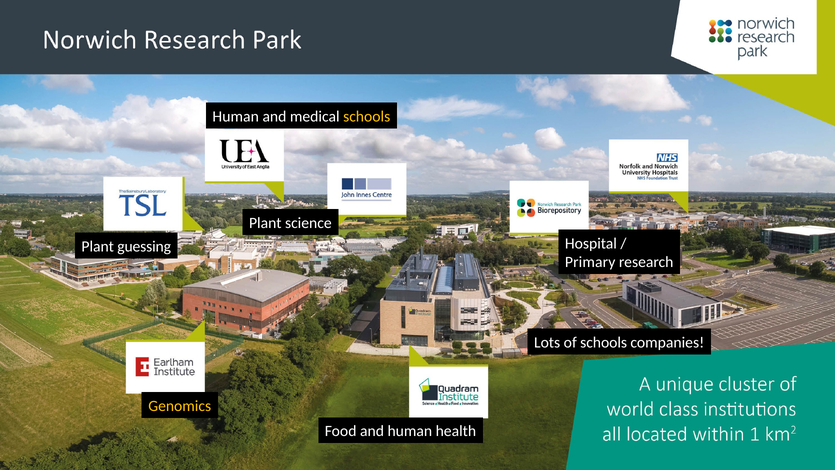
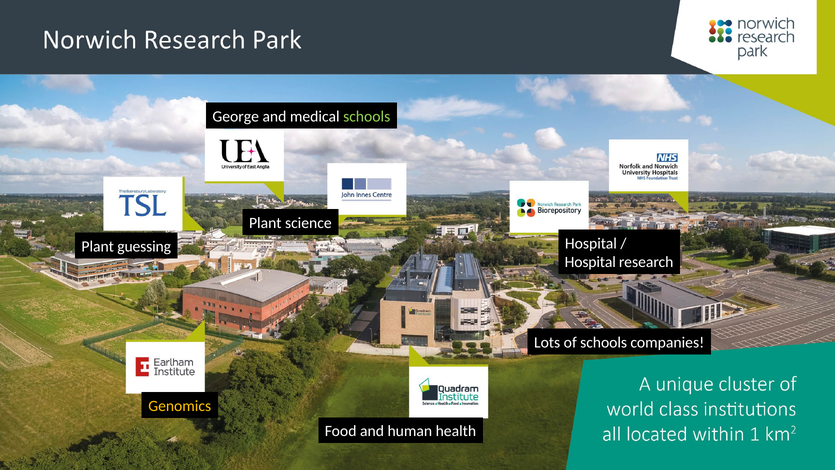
Human at (236, 116): Human -> George
schools at (367, 116) colour: yellow -> light green
Primary at (590, 262): Primary -> Hospital
